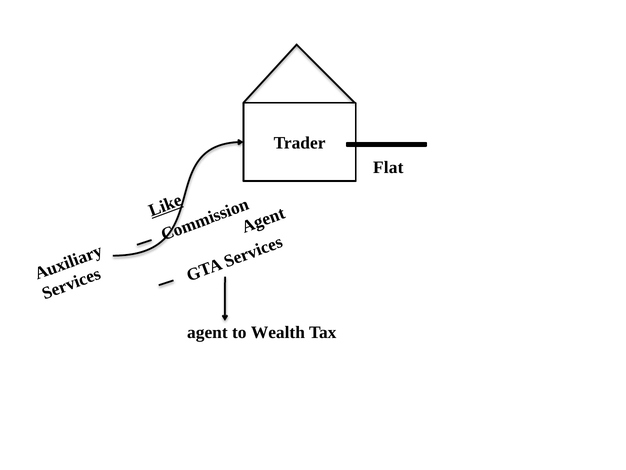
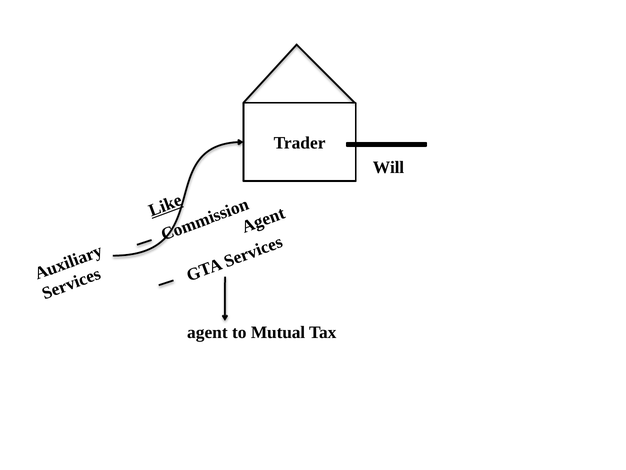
Flat: Flat -> Will
Wealth: Wealth -> Mutual
